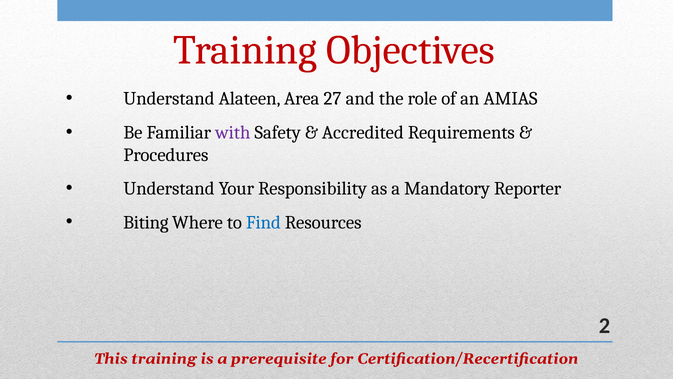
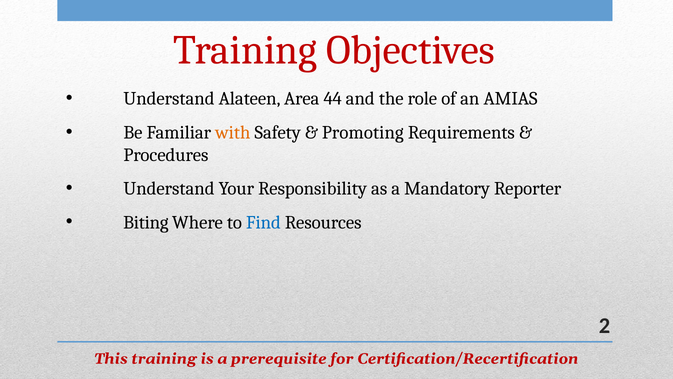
27: 27 -> 44
with colour: purple -> orange
Accredited: Accredited -> Promoting
